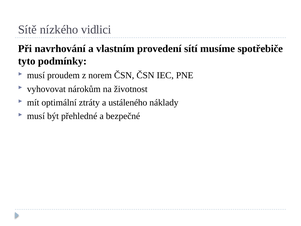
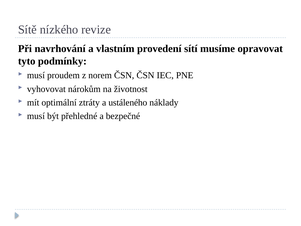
vidlici: vidlici -> revize
spotřebiče: spotřebiče -> opravovat
